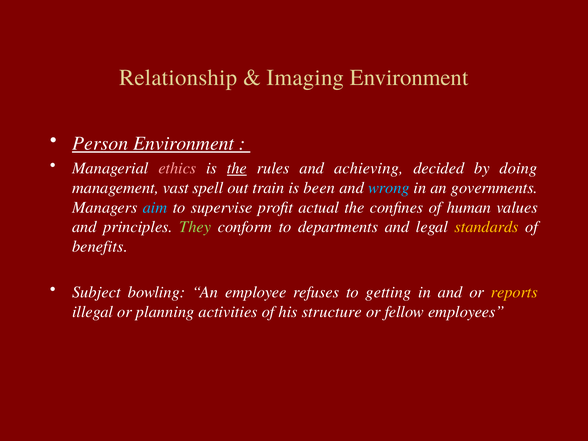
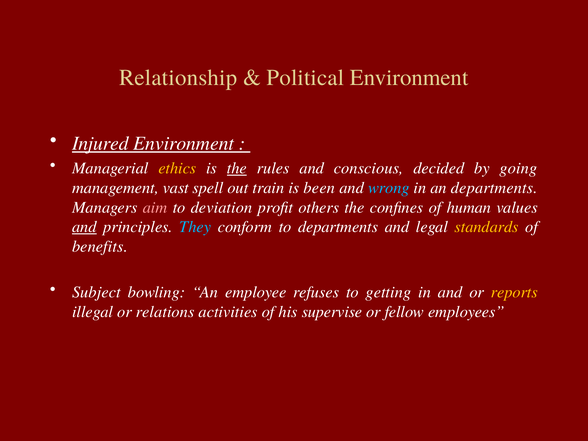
Imaging: Imaging -> Political
Person: Person -> Injured
ethics colour: pink -> yellow
achieving: achieving -> conscious
doing: doing -> going
an governments: governments -> departments
aim colour: light blue -> pink
supervise: supervise -> deviation
actual: actual -> others
and at (84, 227) underline: none -> present
They colour: light green -> light blue
planning: planning -> relations
structure: structure -> supervise
